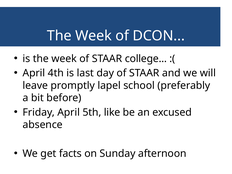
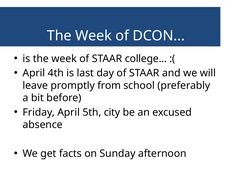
lapel: lapel -> from
like: like -> city
